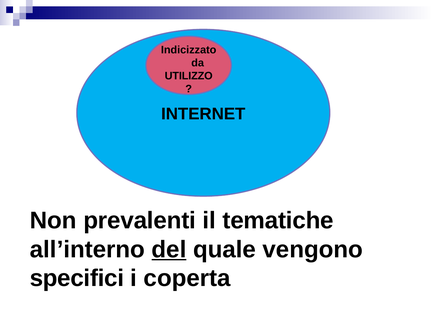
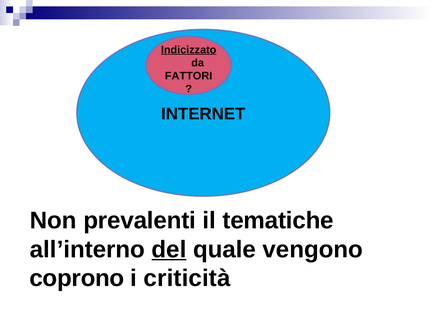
Indicizzato underline: none -> present
UTILIZZO: UTILIZZO -> FATTORI
specifici: specifici -> coprono
coperta: coperta -> criticità
